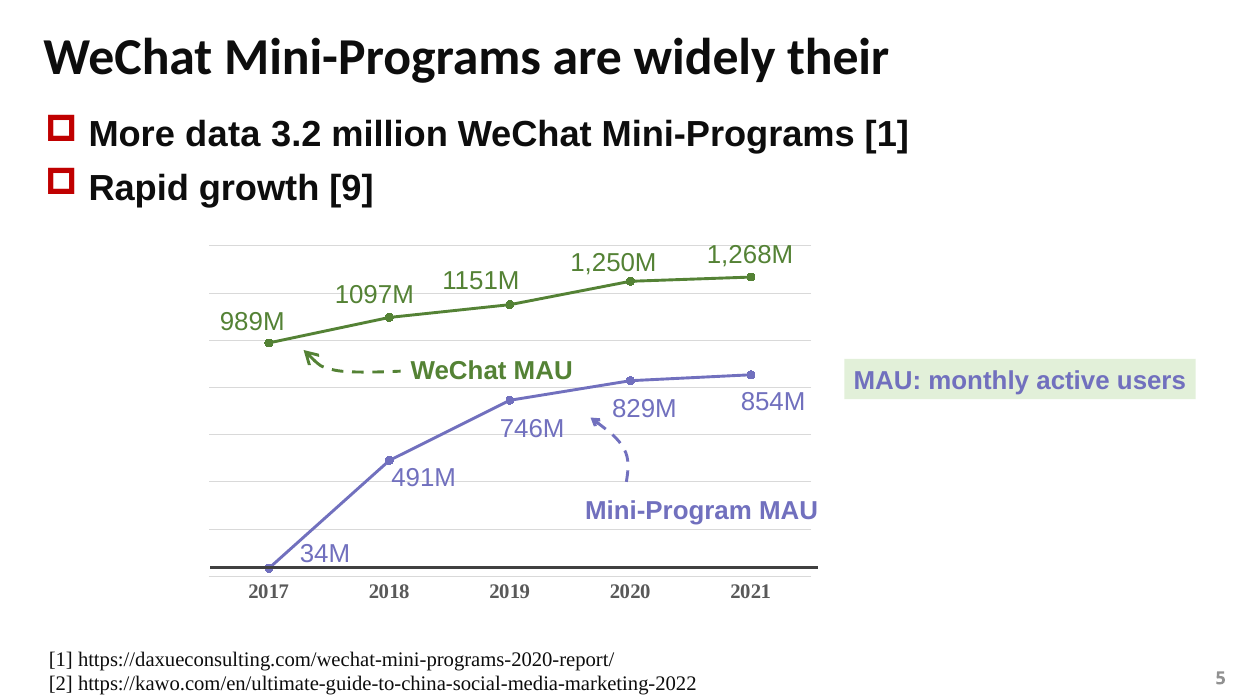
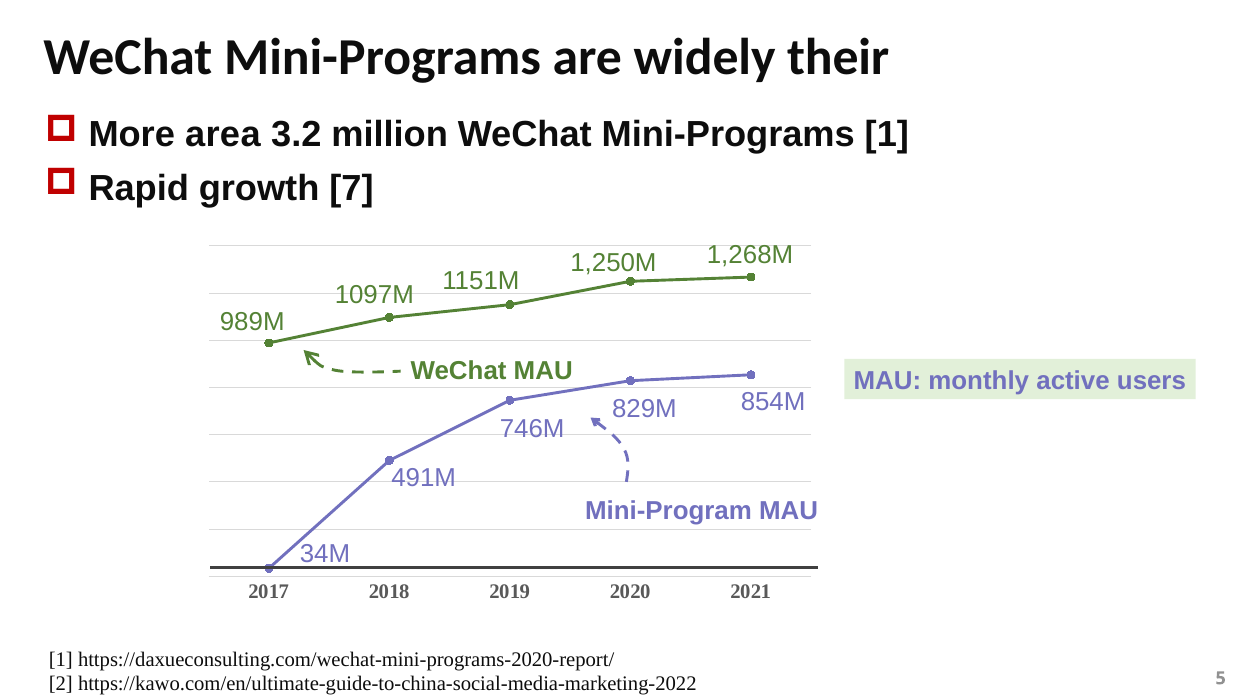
data: data -> area
9: 9 -> 7
